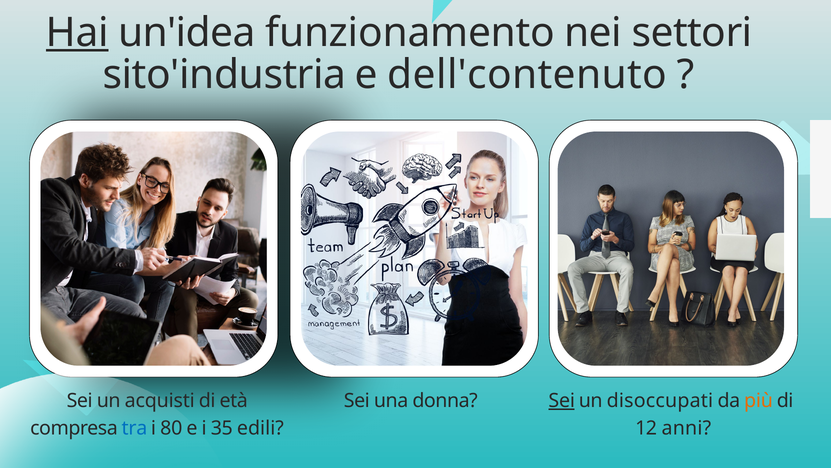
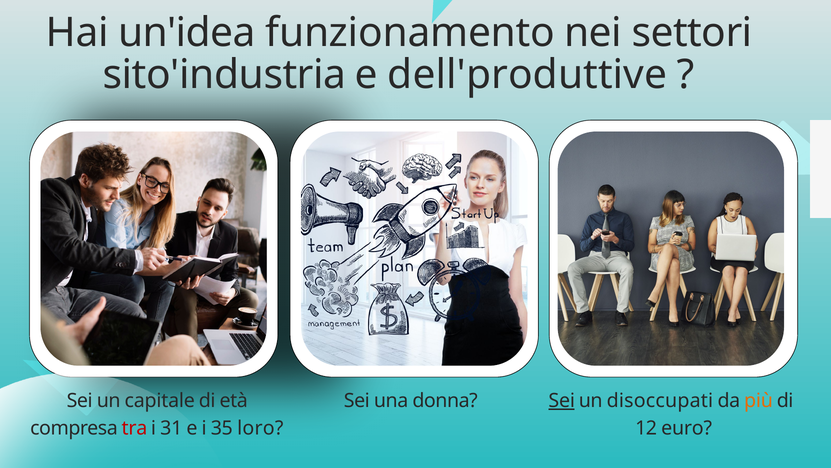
Hai underline: present -> none
dell'contenuto: dell'contenuto -> dell'produttive
acquisti: acquisti -> capitale
tra colour: blue -> red
80: 80 -> 31
edili: edili -> loro
anni: anni -> euro
